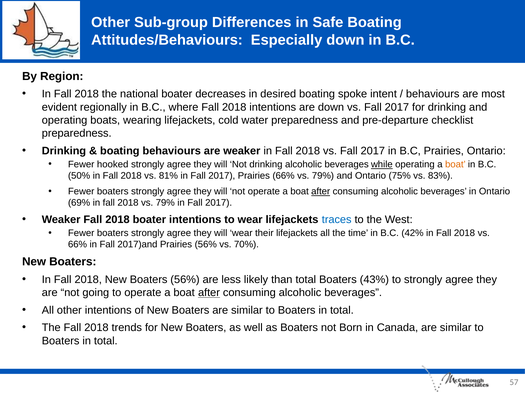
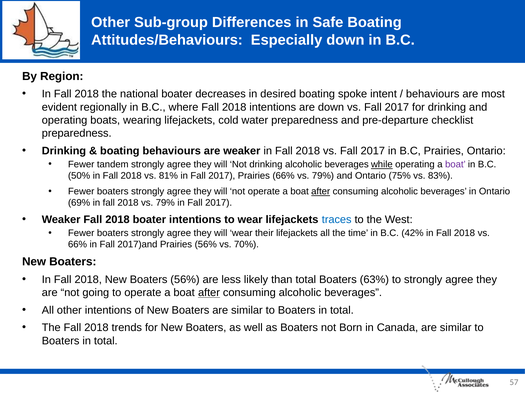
hooked: hooked -> tandem
boat at (455, 165) colour: orange -> purple
43%: 43% -> 63%
